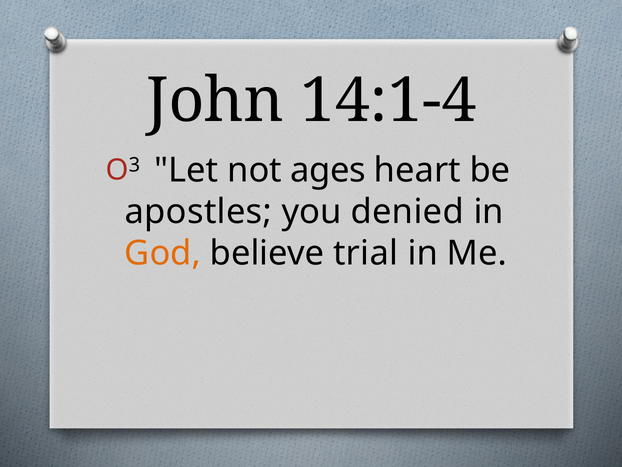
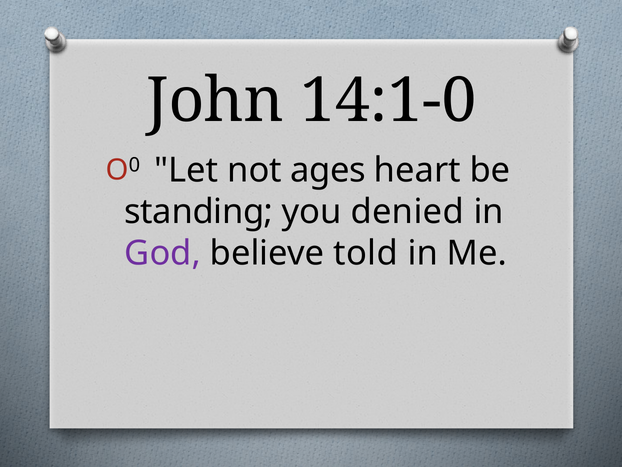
14:1-4: 14:1-4 -> 14:1-0
3: 3 -> 0
apostles: apostles -> standing
God colour: orange -> purple
trial: trial -> told
